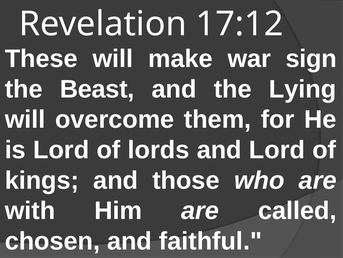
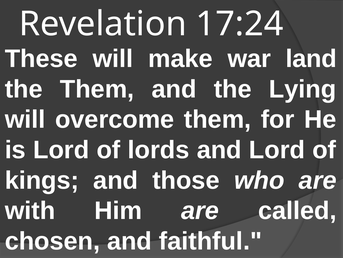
17:12: 17:12 -> 17:24
sign: sign -> land
the Beast: Beast -> Them
